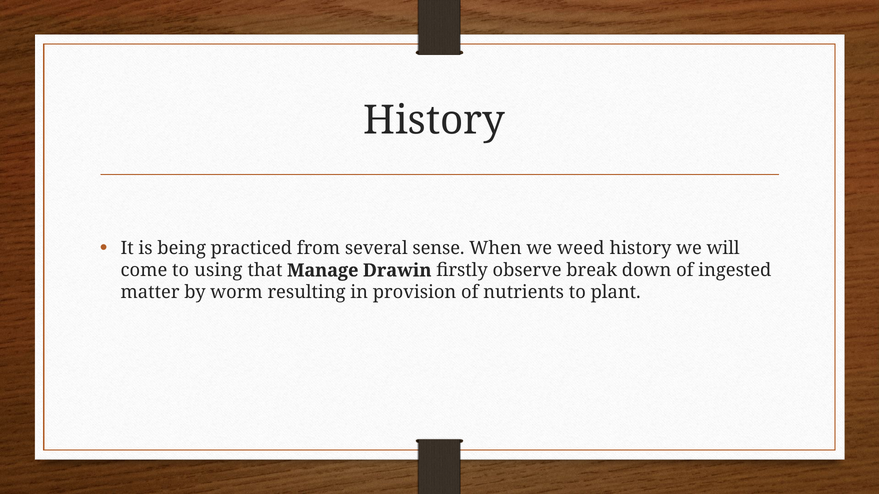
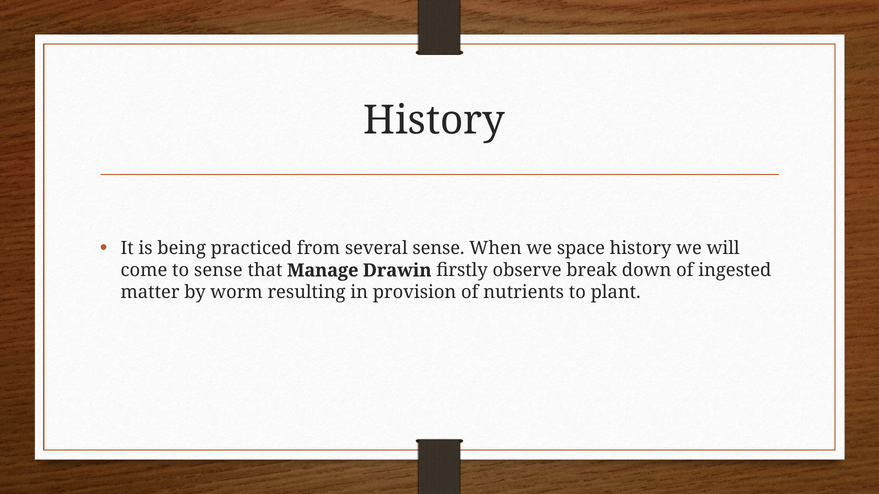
weed: weed -> space
to using: using -> sense
